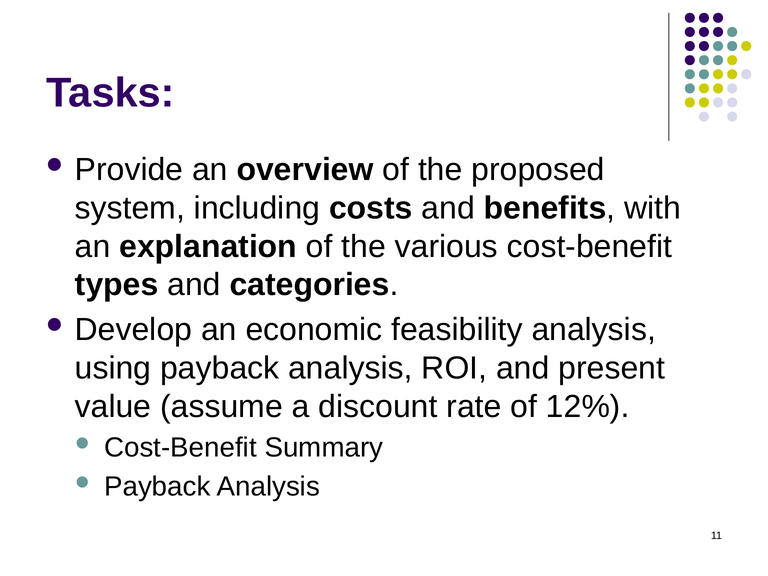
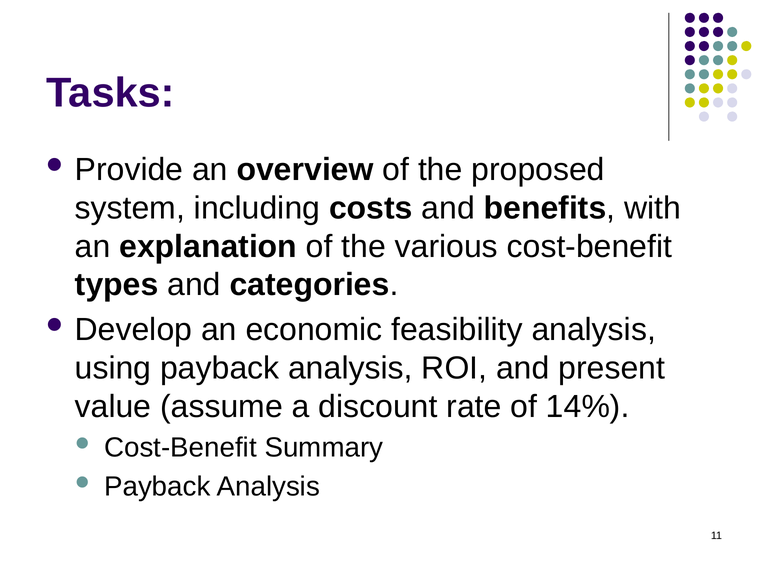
12%: 12% -> 14%
